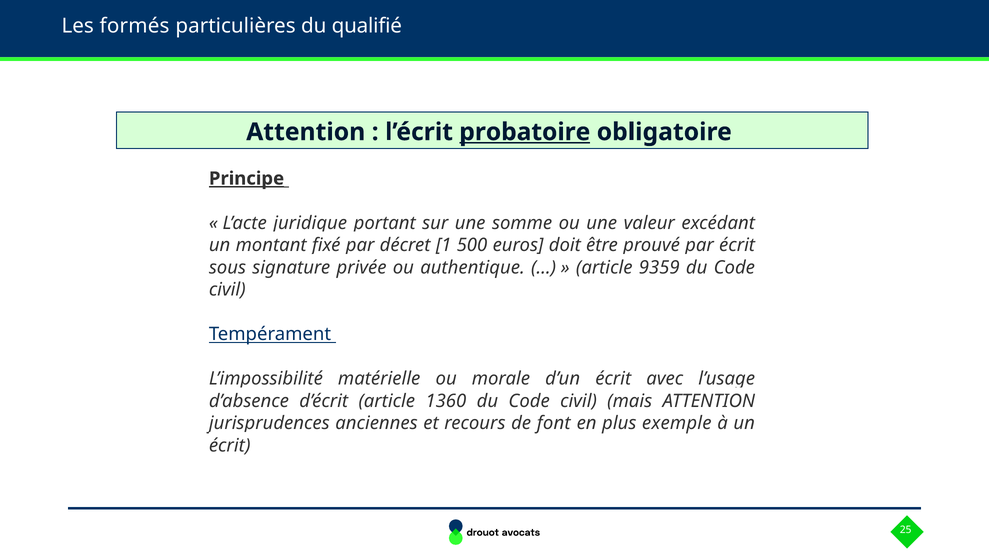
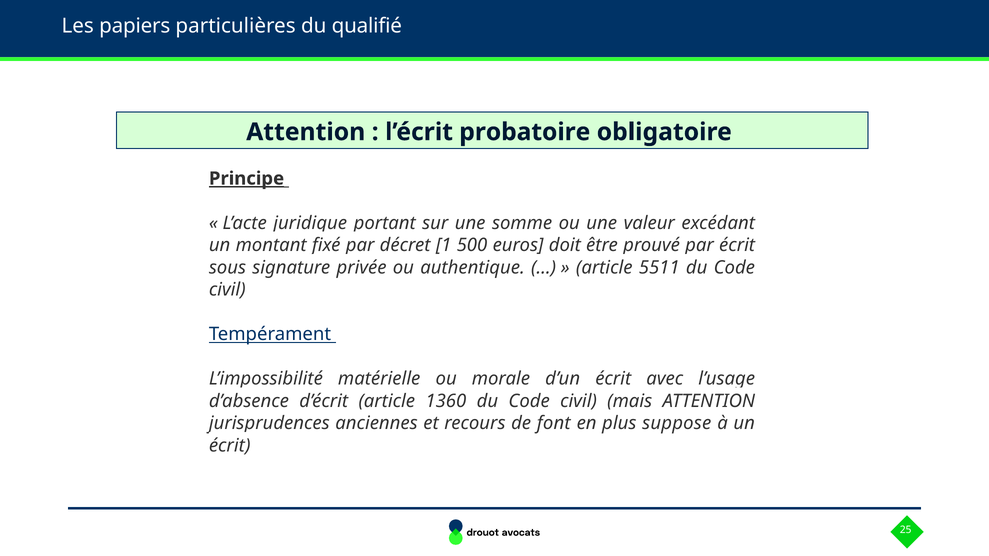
formés: formés -> papiers
probatoire underline: present -> none
9359: 9359 -> 5511
exemple: exemple -> suppose
